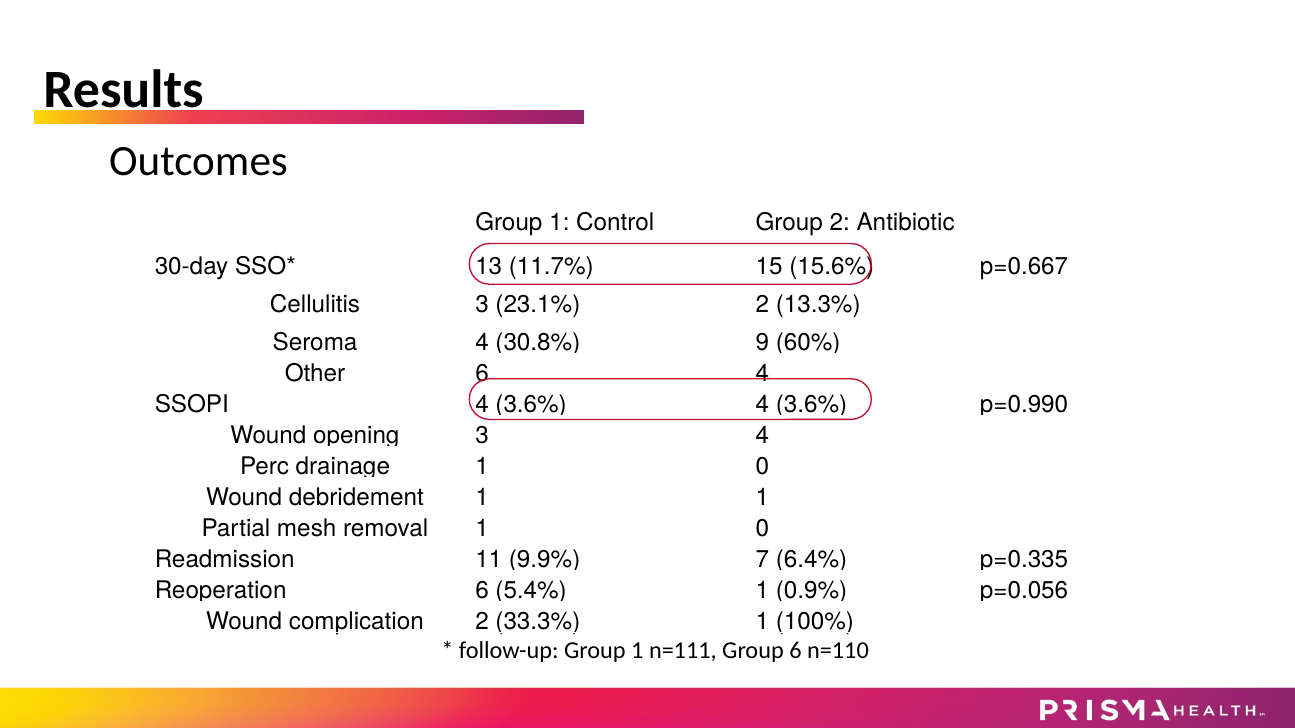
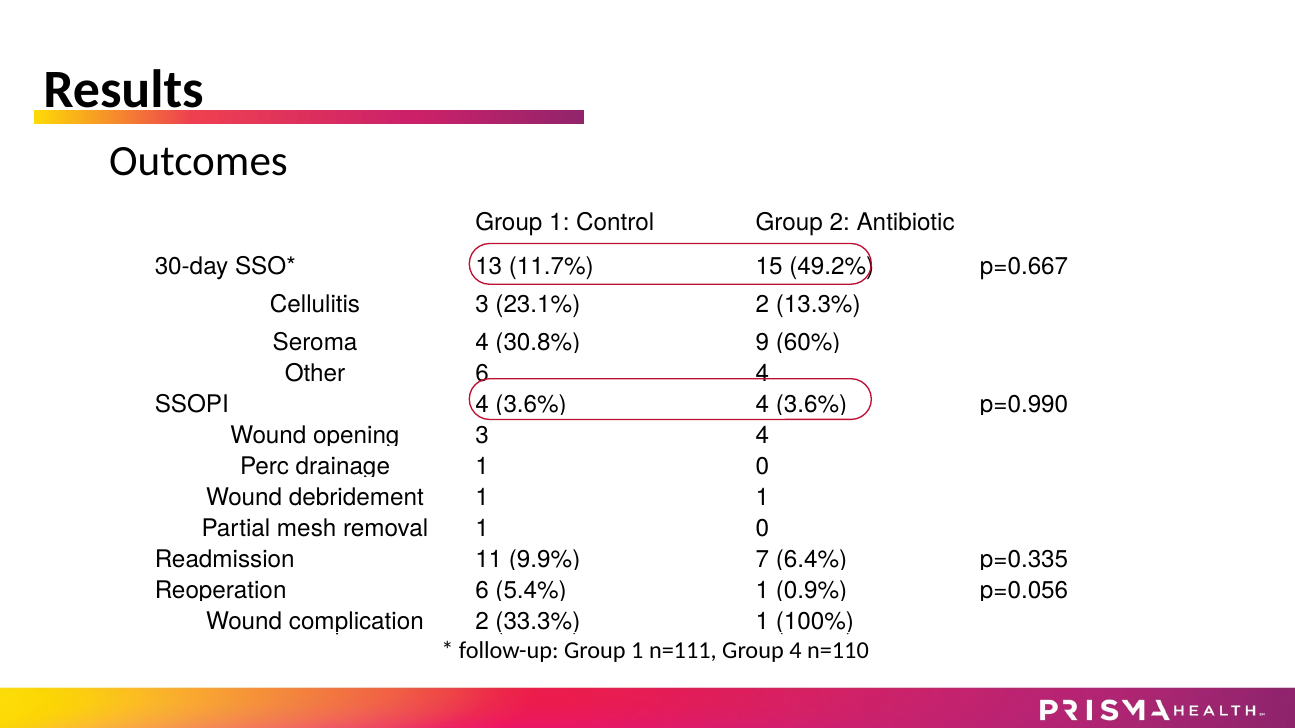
15.6%: 15.6% -> 49.2%
Group 6: 6 -> 4
